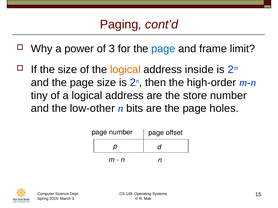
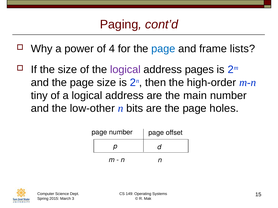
of 3: 3 -> 4
limit: limit -> lists
logical at (125, 70) colour: orange -> purple
inside: inside -> pages
store: store -> main
